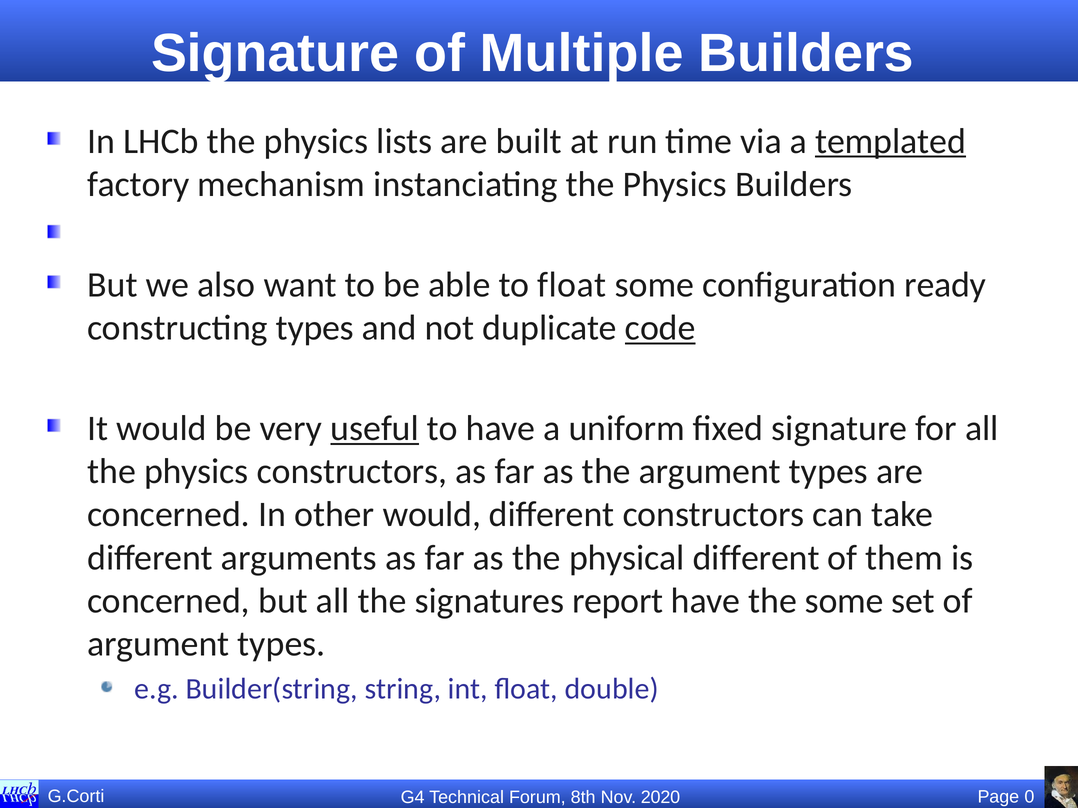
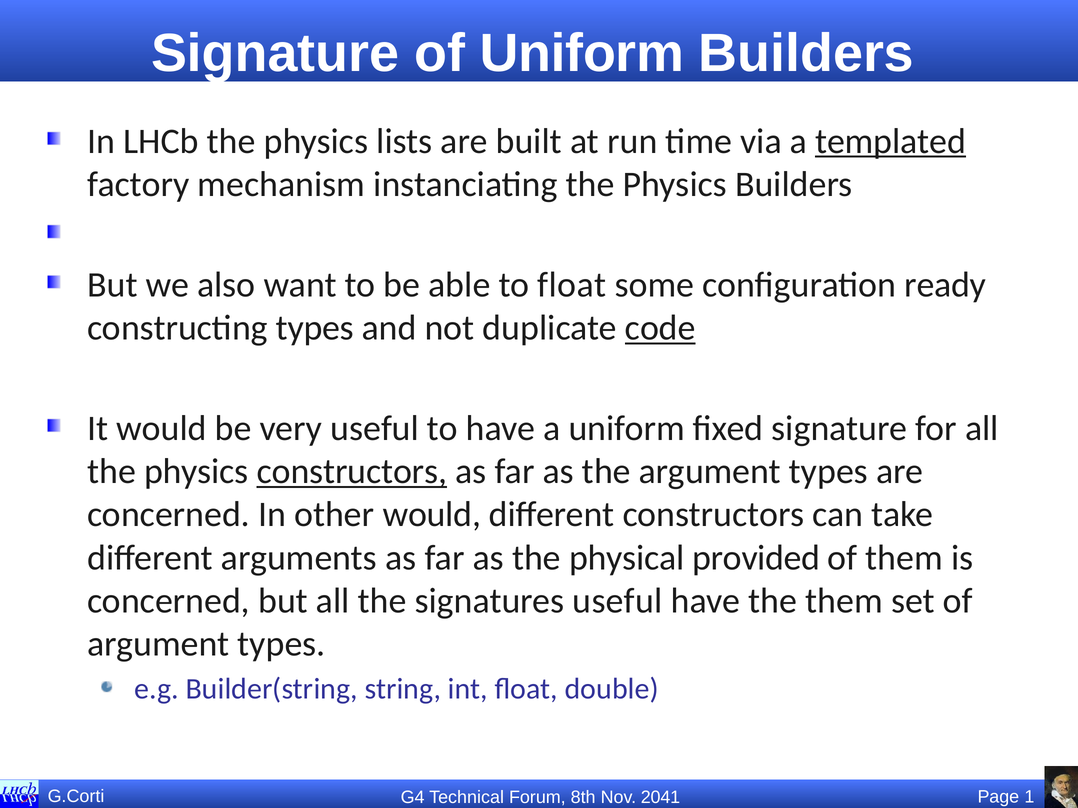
of Multiple: Multiple -> Uniform
useful at (375, 429) underline: present -> none
constructors at (352, 472) underline: none -> present
physical different: different -> provided
signatures report: report -> useful
the some: some -> them
0: 0 -> 1
2020: 2020 -> 2041
